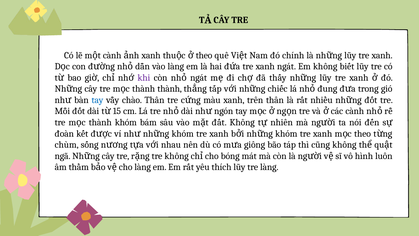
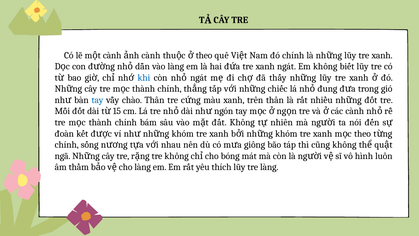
xanh at (151, 55): xanh -> cành
khi colour: purple -> blue
thành at (170, 89): thành -> chính
khóm at (126, 122): khóm -> chính
chùm at (67, 145): chùm -> chính
